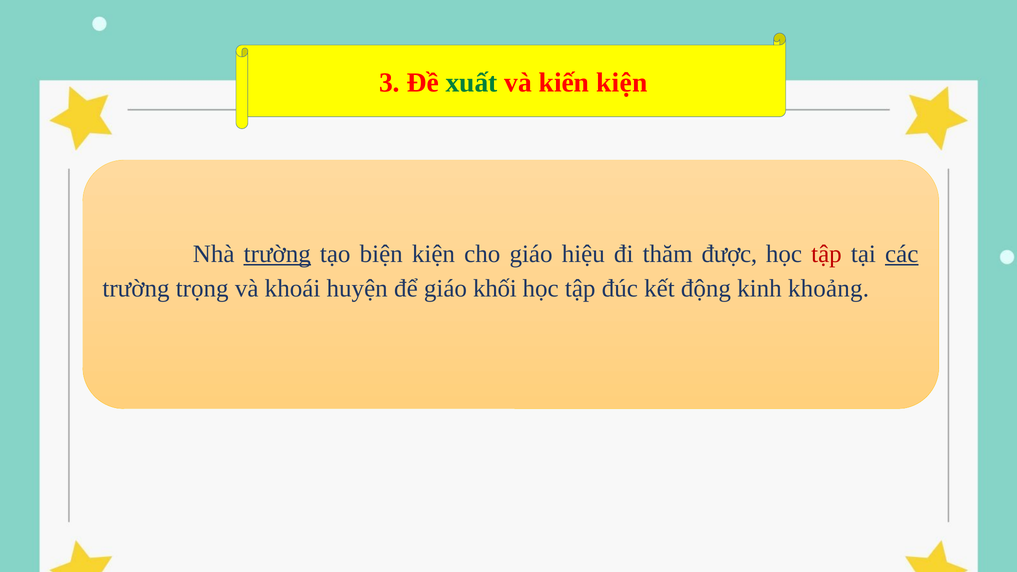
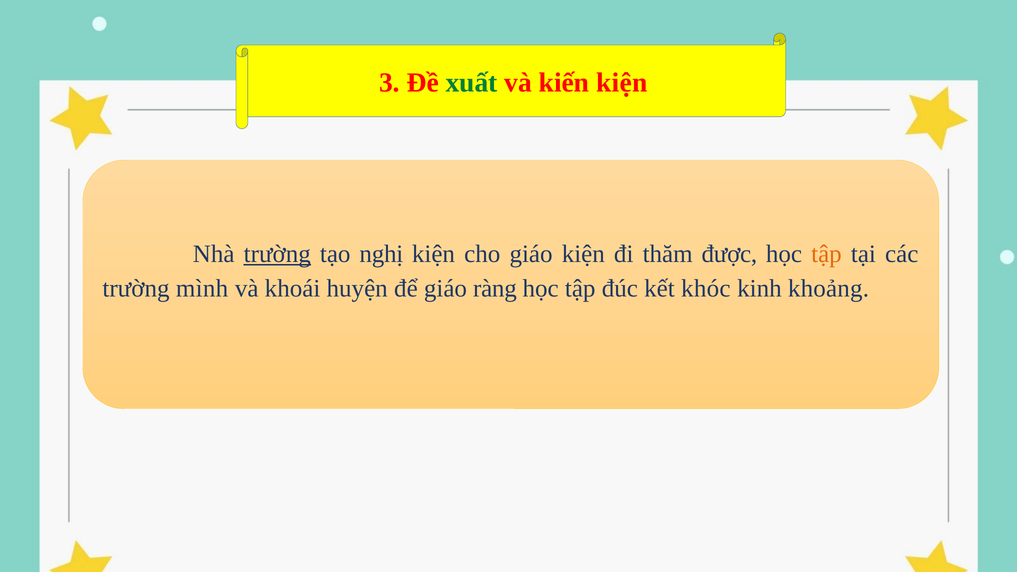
biện: biện -> nghị
giáo hiệu: hiệu -> kiện
tập at (826, 254) colour: red -> orange
các underline: present -> none
trọng: trọng -> mình
khối: khối -> ràng
động: động -> khóc
